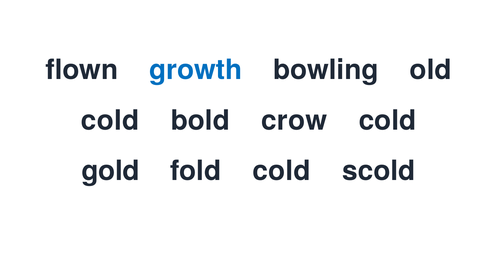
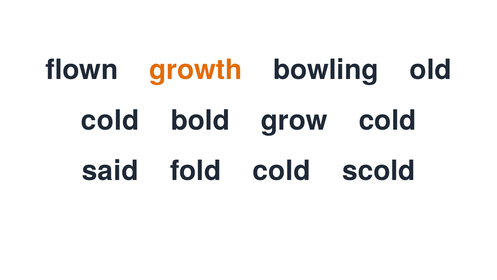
growth colour: blue -> orange
crow: crow -> grow
gold: gold -> said
